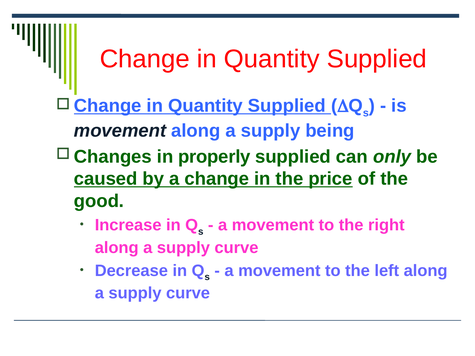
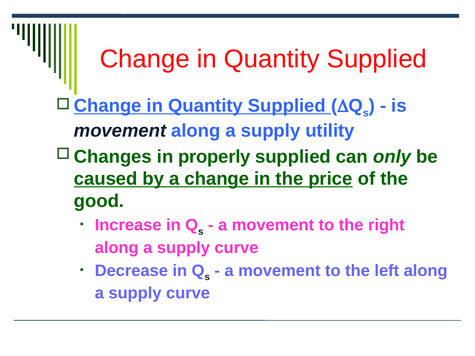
being: being -> utility
